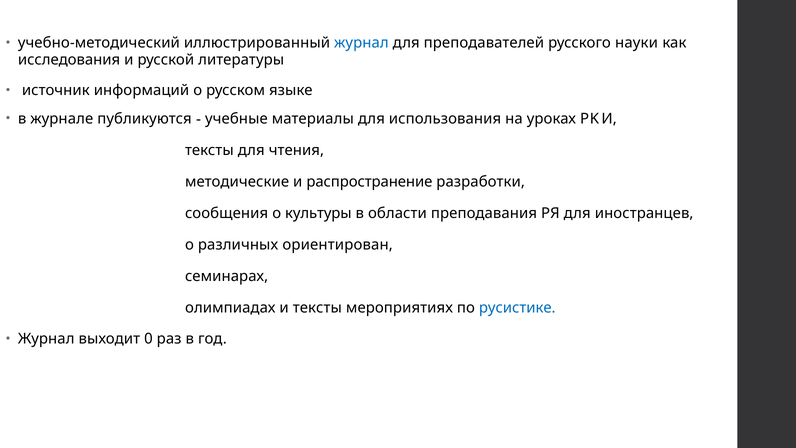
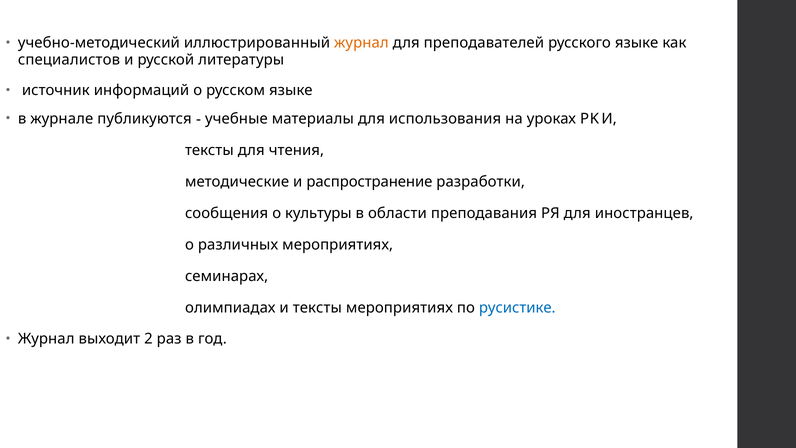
журнал at (361, 43) colour: blue -> orange
русского науки: науки -> языке
исследования: исследования -> специалистов
различных ориентирован: ориентирован -> мероприятиях
0: 0 -> 2
